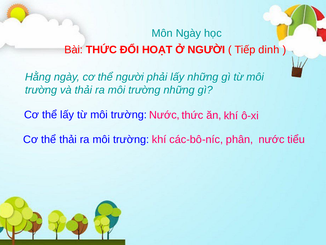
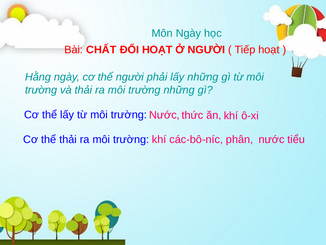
THỨC: THỨC -> CHẤT
Tiếp dinh: dinh -> hoạt
